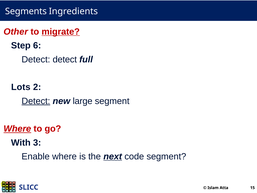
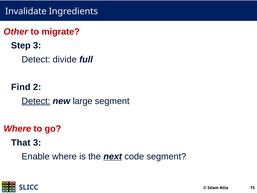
Segments: Segments -> Invalidate
migrate underline: present -> none
Step 6: 6 -> 3
Detect detect: detect -> divide
Lots: Lots -> Find
Where at (17, 129) underline: present -> none
With: With -> That
